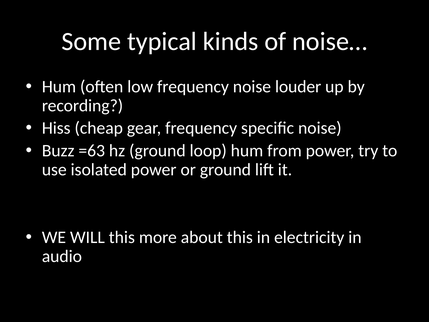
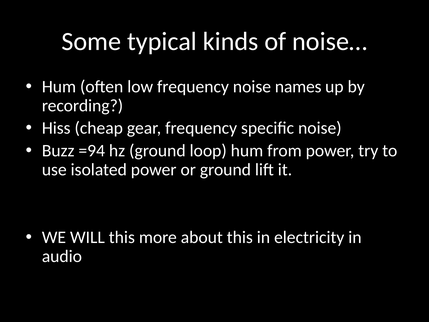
louder: louder -> names
=63: =63 -> =94
